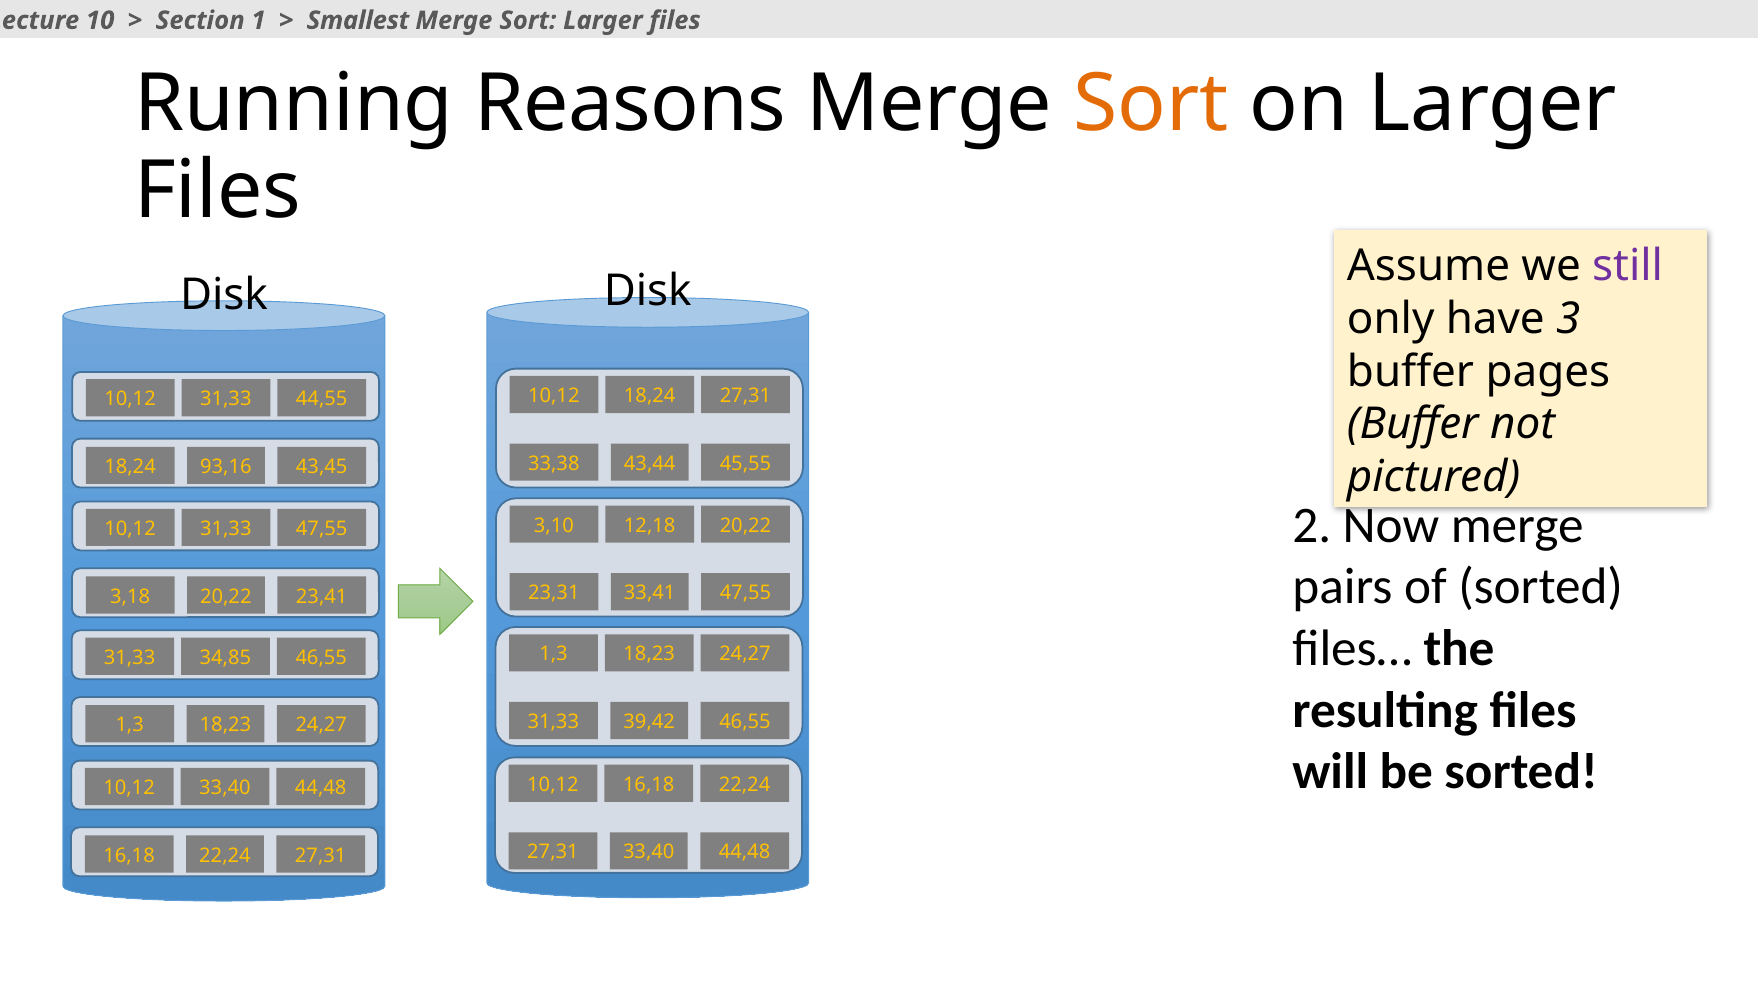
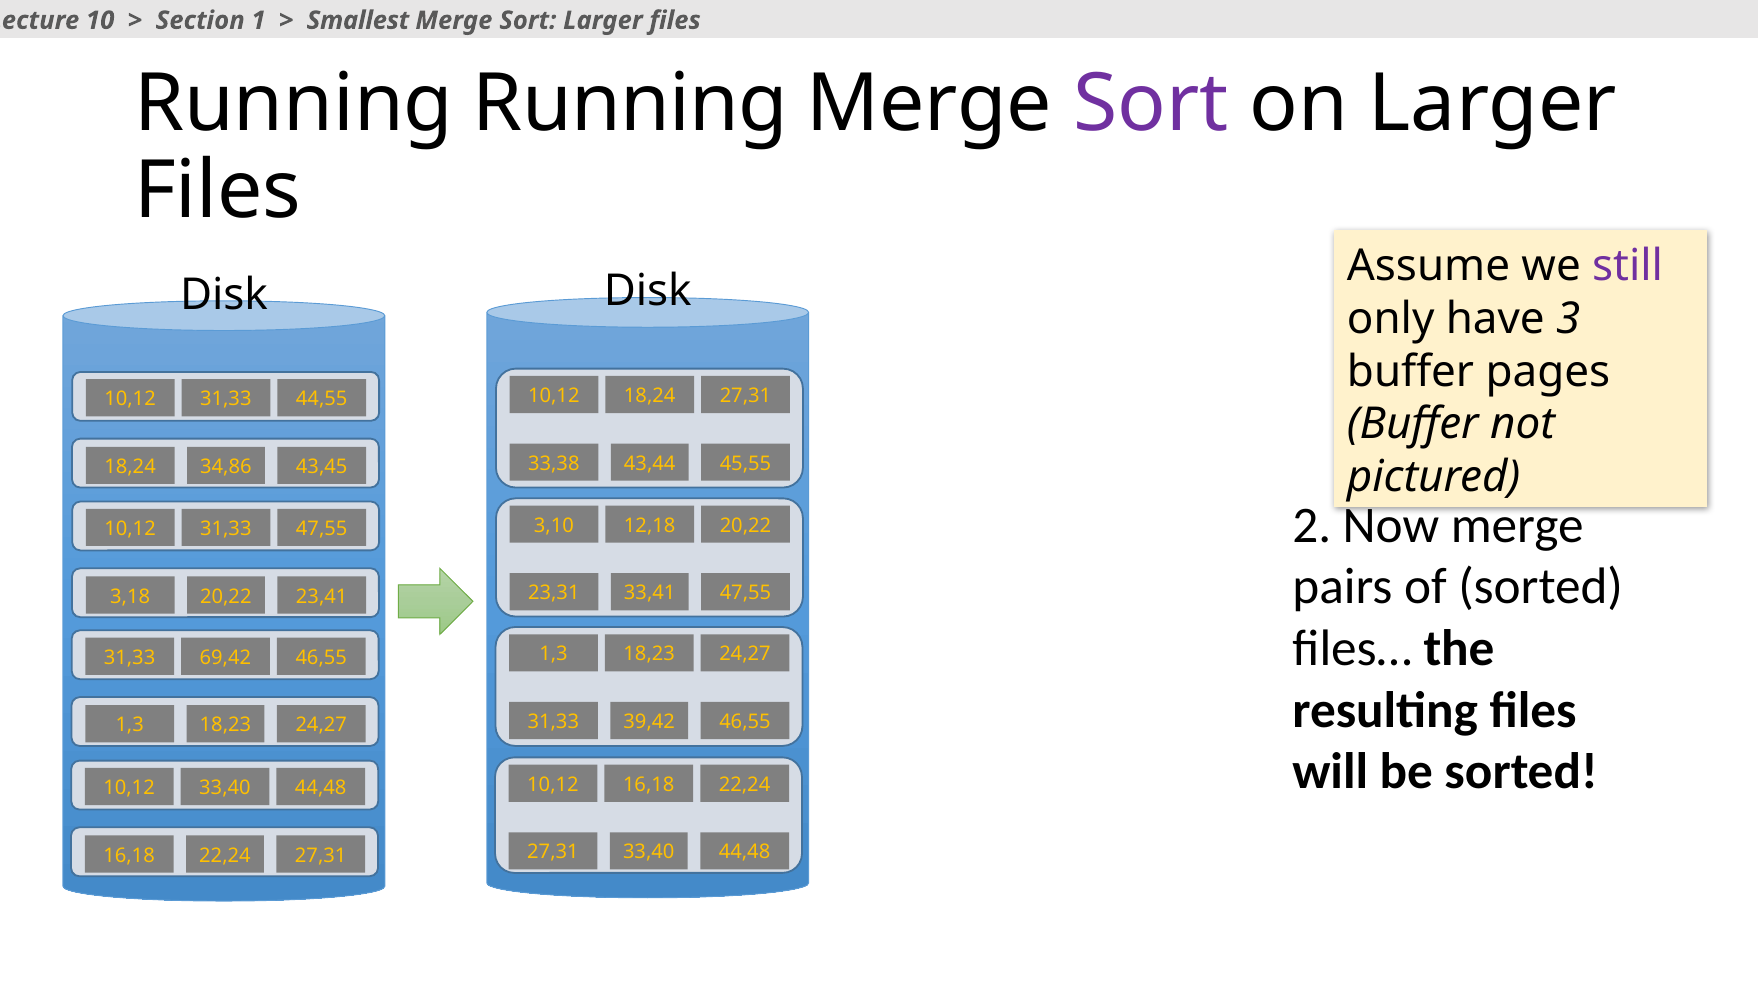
Running Reasons: Reasons -> Running
Sort at (1151, 104) colour: orange -> purple
93,16: 93,16 -> 34,86
34,85: 34,85 -> 69,42
